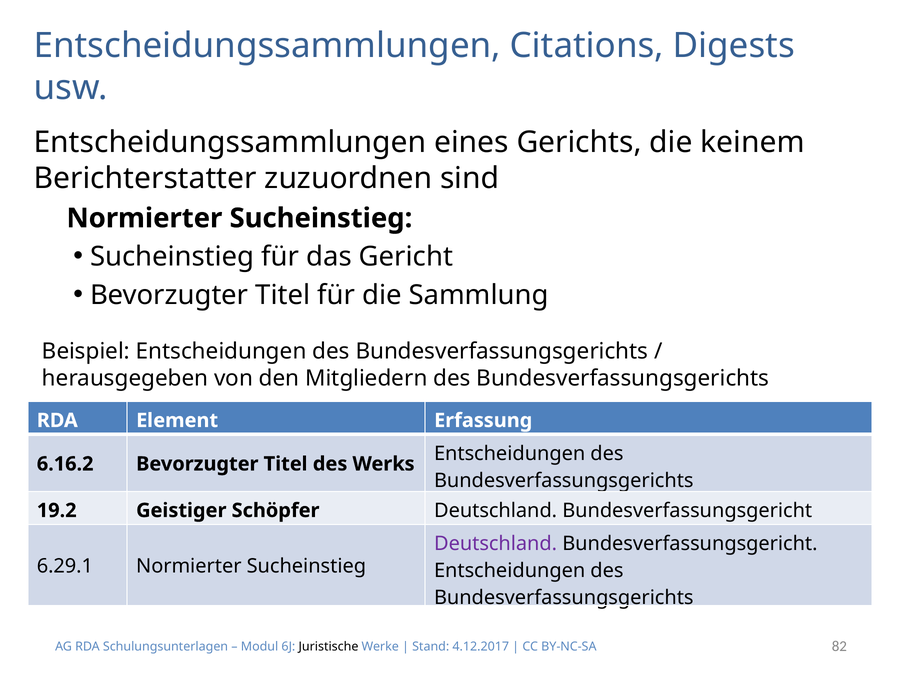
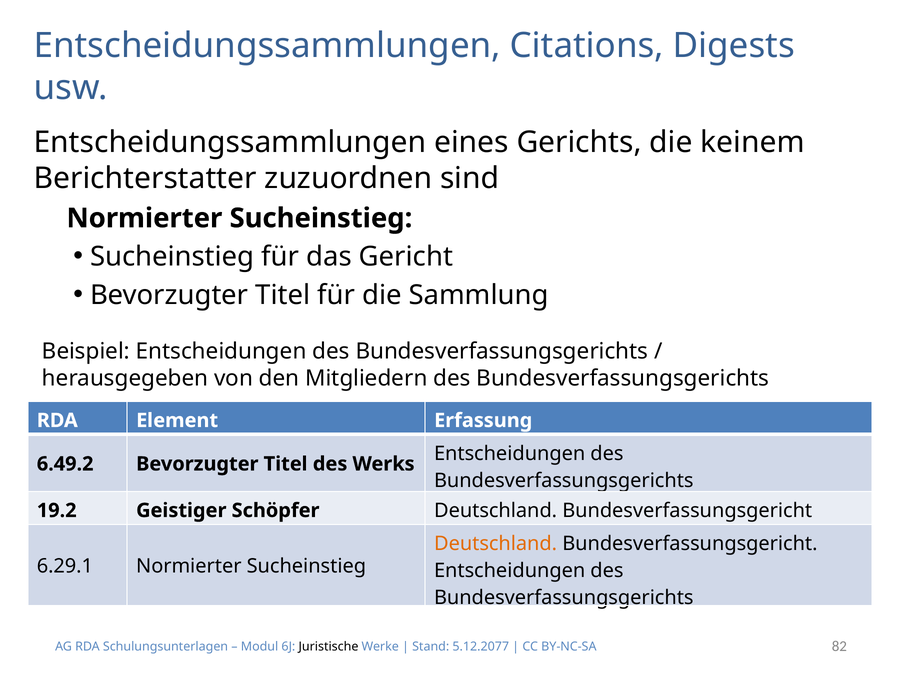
6.16.2: 6.16.2 -> 6.49.2
Deutschland at (496, 544) colour: purple -> orange
4.12.2017: 4.12.2017 -> 5.12.2077
